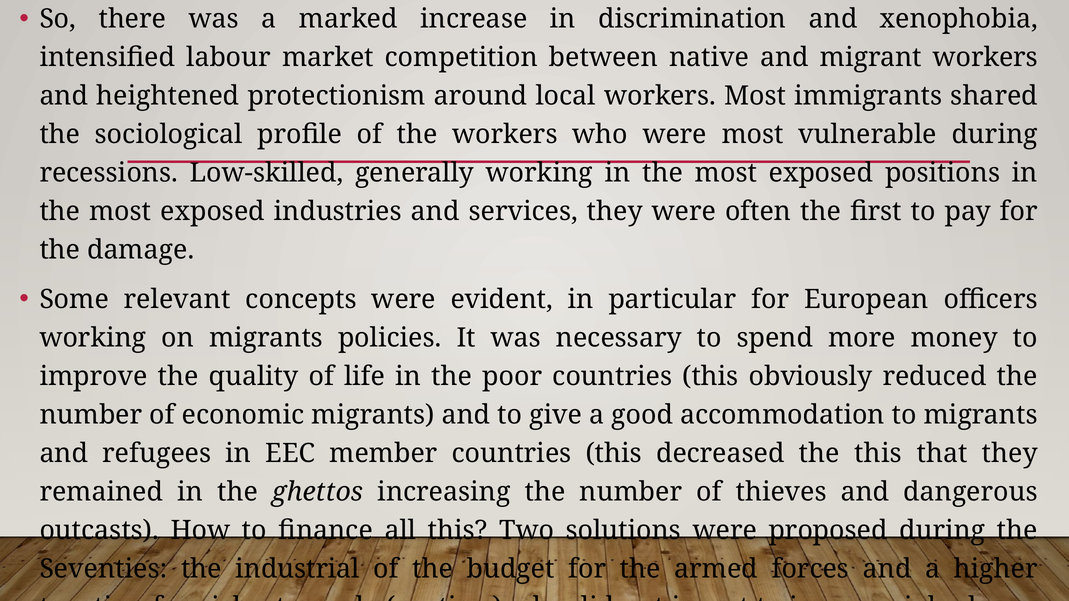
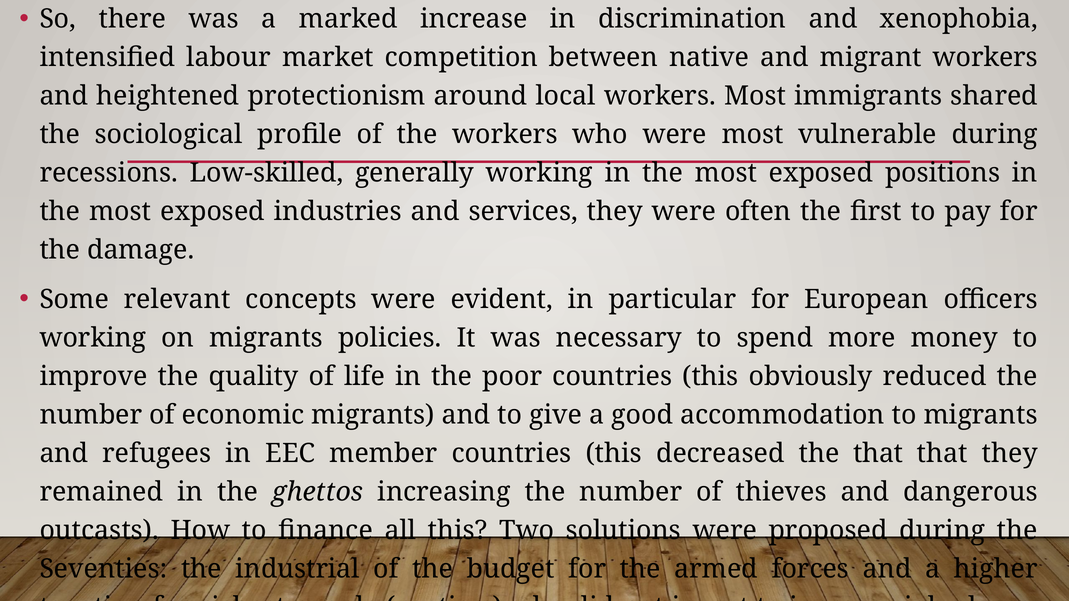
the this: this -> that
